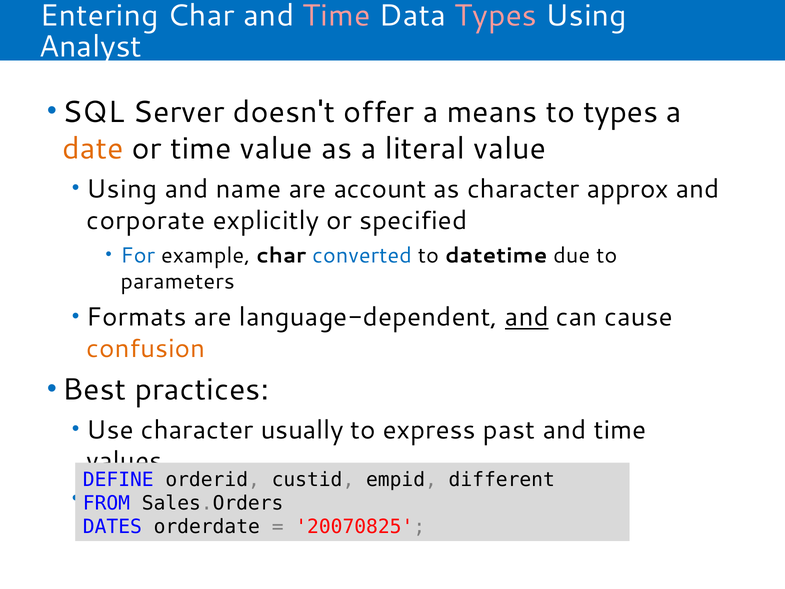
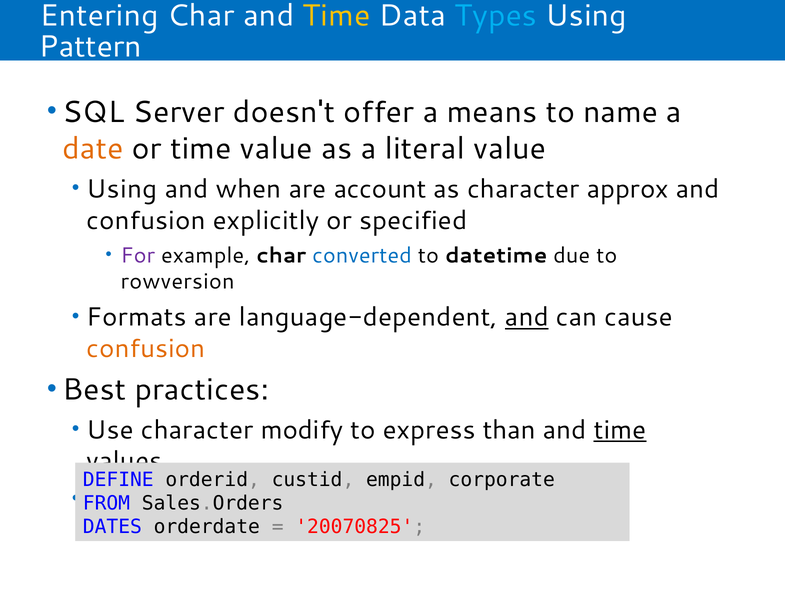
Time at (336, 15) colour: pink -> yellow
Types at (496, 15) colour: pink -> light blue
Analyst: Analyst -> Pattern
to types: types -> name
name: name -> when
corporate at (146, 220): corporate -> confusion
For colour: blue -> purple
parameters: parameters -> rowversion
usually: usually -> modify
past: past -> than
time at (620, 430) underline: none -> present
different: different -> corporate
